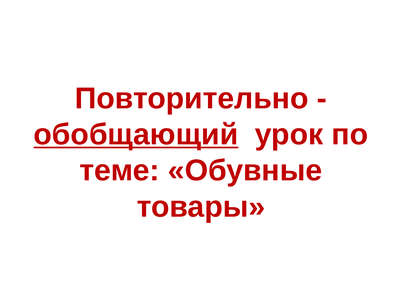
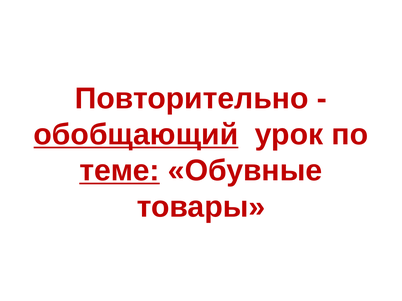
теме underline: none -> present
